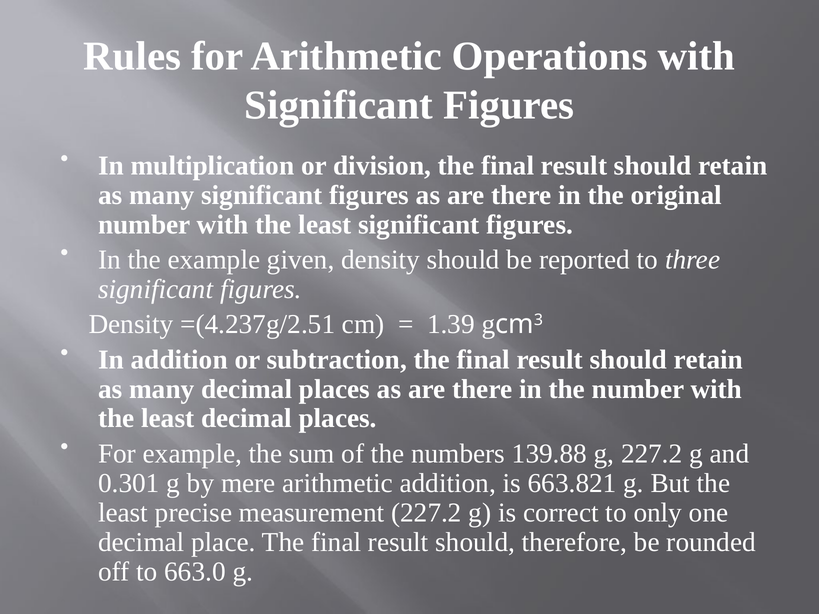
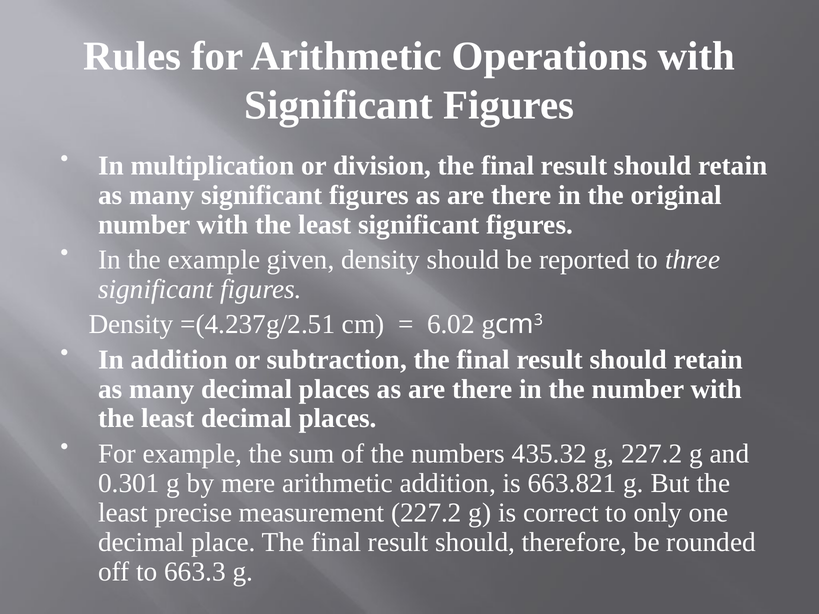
1.39: 1.39 -> 6.02
139.88: 139.88 -> 435.32
663.0: 663.0 -> 663.3
